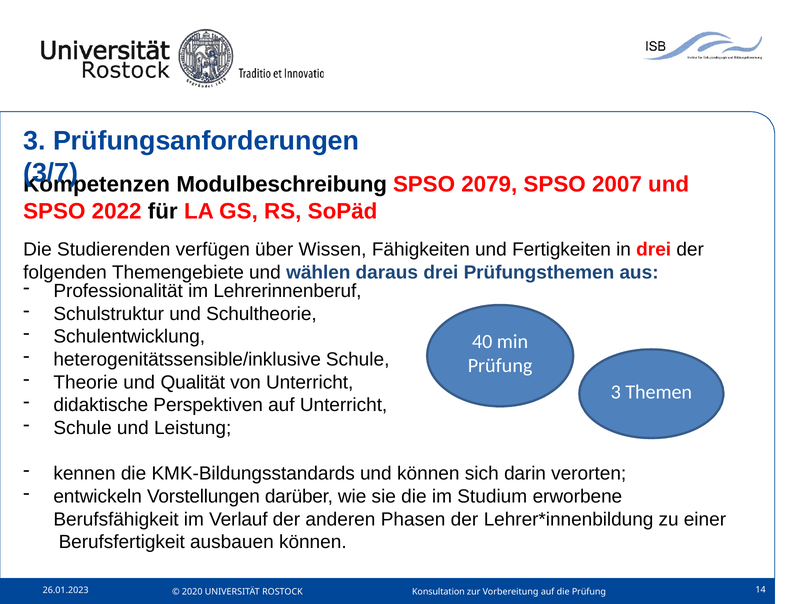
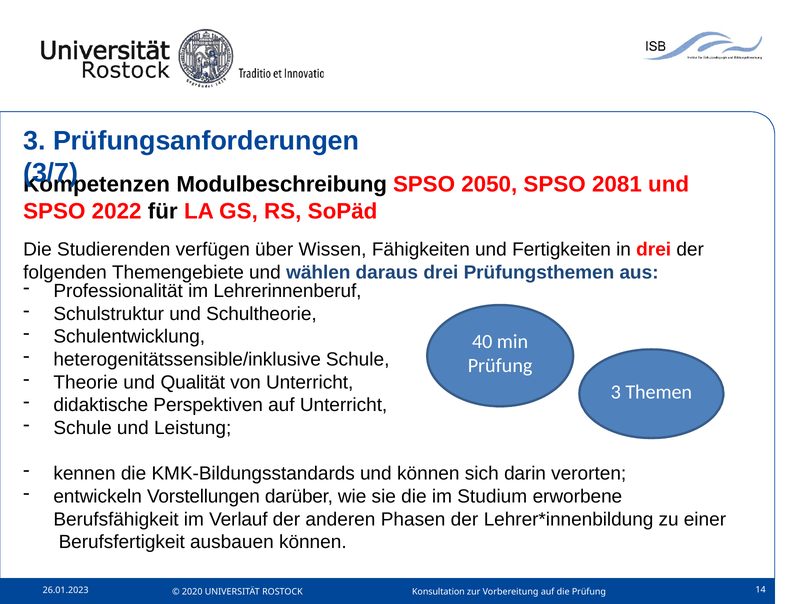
2079: 2079 -> 2050
2007: 2007 -> 2081
